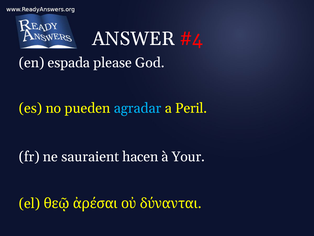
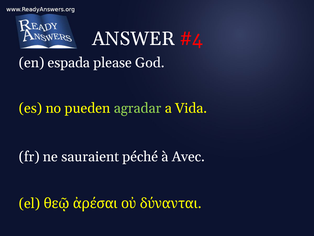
agradar colour: light blue -> light green
Peril: Peril -> Vida
hacen: hacen -> péché
Your: Your -> Avec
